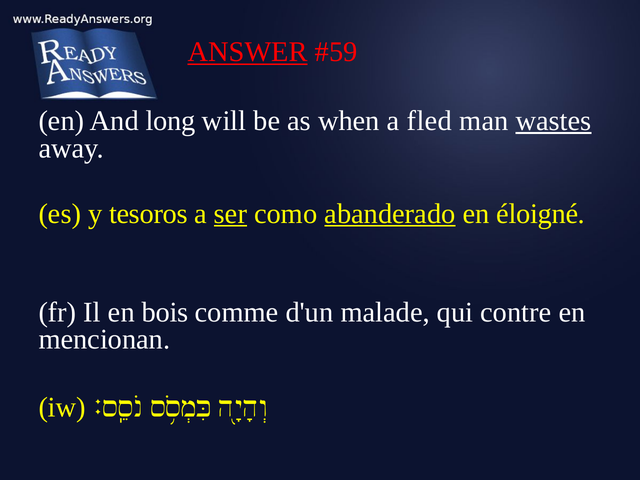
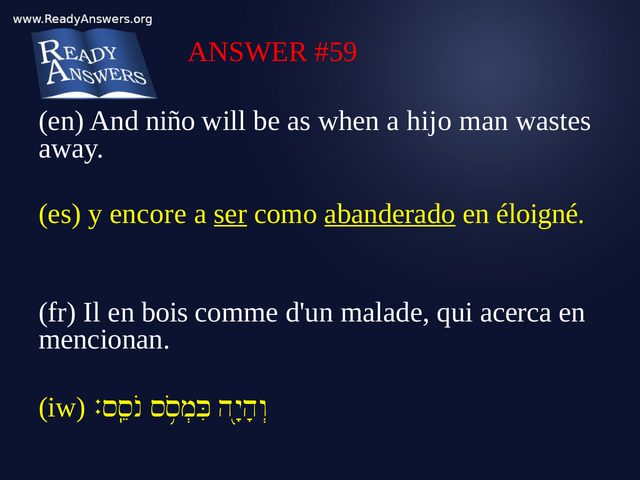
ANSWER underline: present -> none
long: long -> niño
fled: fled -> hijo
wastes underline: present -> none
tesoros: tesoros -> encore
contre: contre -> acerca
